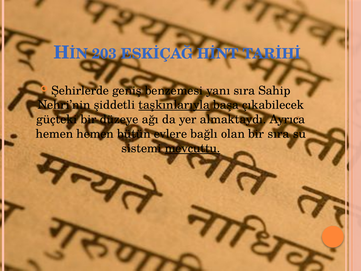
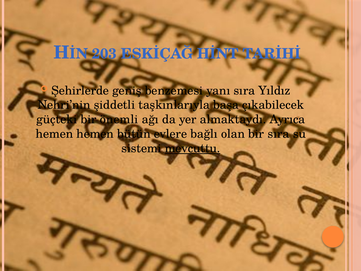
Sahip: Sahip -> Yıldız
taşkınlarıyla underline: present -> none
düzeye: düzeye -> önemli
